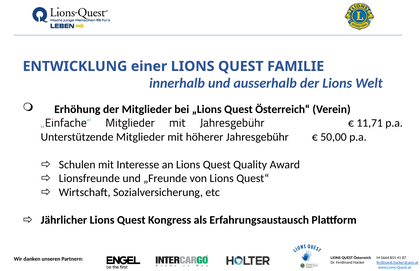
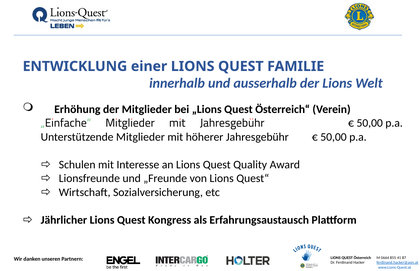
11,71 at (370, 123): 11,71 -> 50,00
